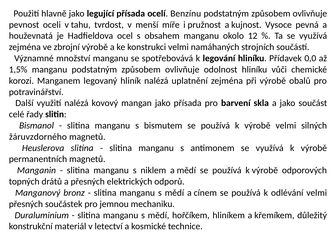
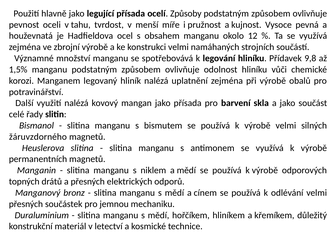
Benzínu: Benzínu -> Způsoby
0,0: 0,0 -> 9,8
